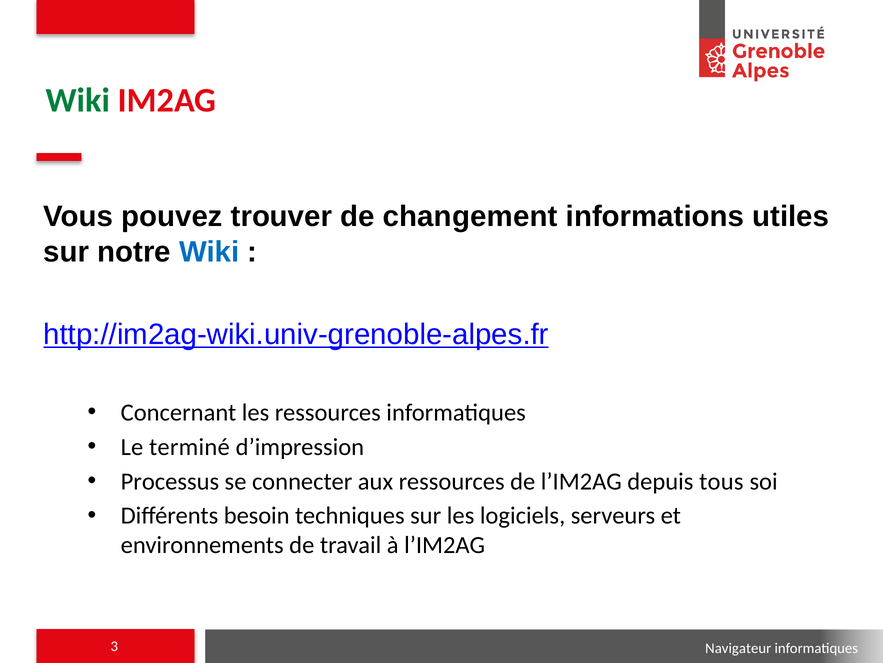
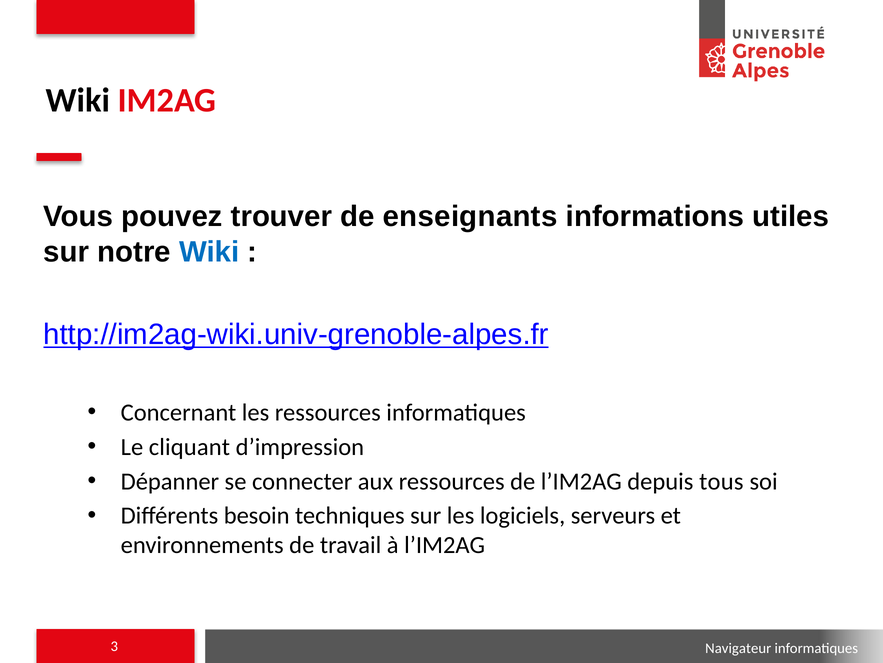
Wiki at (78, 101) colour: green -> black
changement: changement -> enseignants
terminé: terminé -> cliquant
Processus: Processus -> Dépanner
